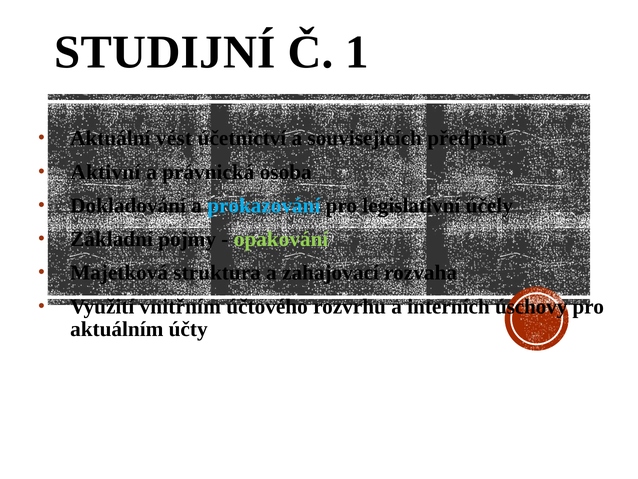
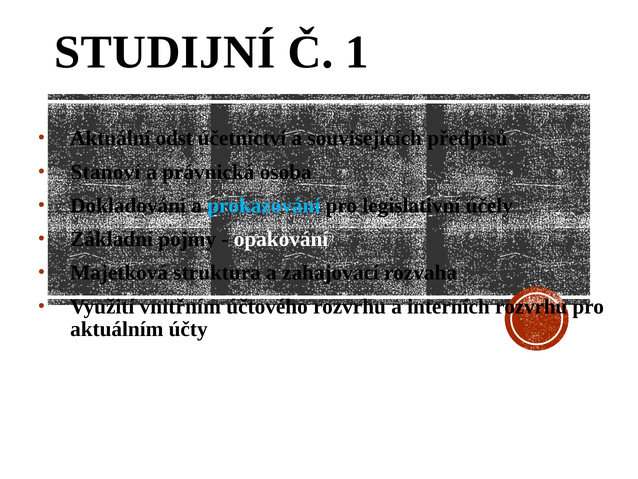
vést: vést -> odst
Aktivní: Aktivní -> Stanoví
opakování colour: light green -> white
interních úschovy: úschovy -> rozvrhu
